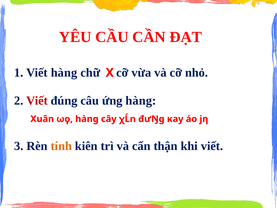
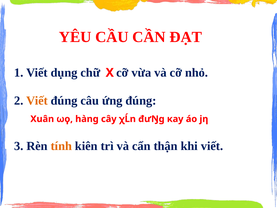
Viết hàng: hàng -> dụng
Viết at (37, 101) colour: red -> orange
ứng hàng: hàng -> đúng
